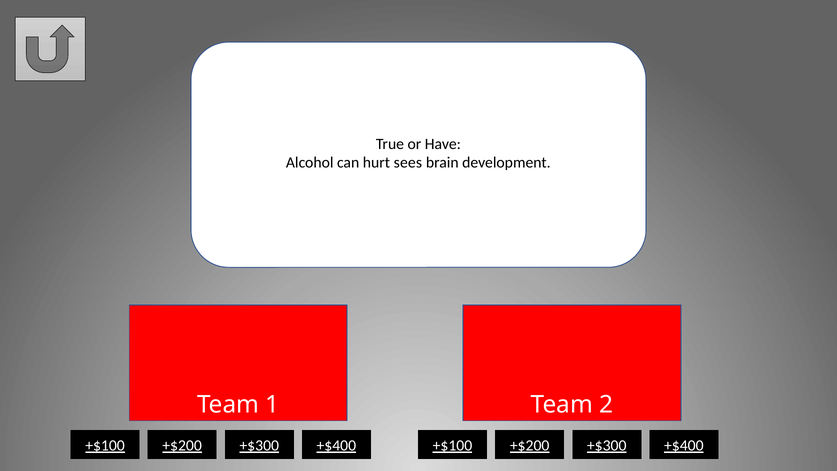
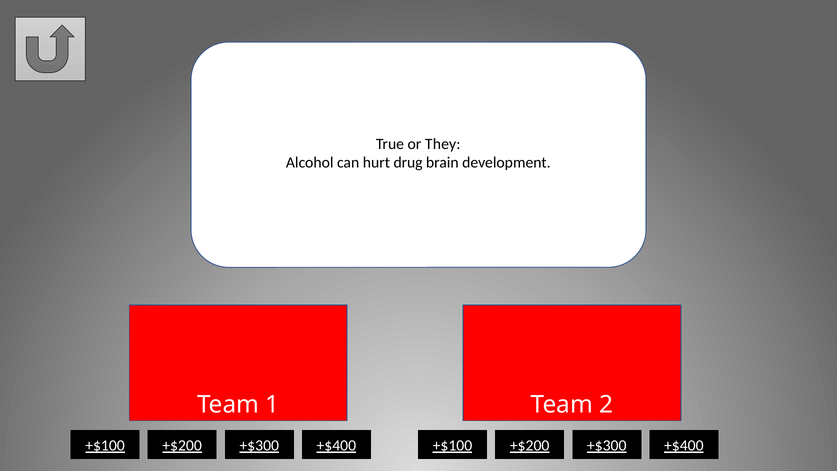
Have: Have -> They
sees: sees -> drug
